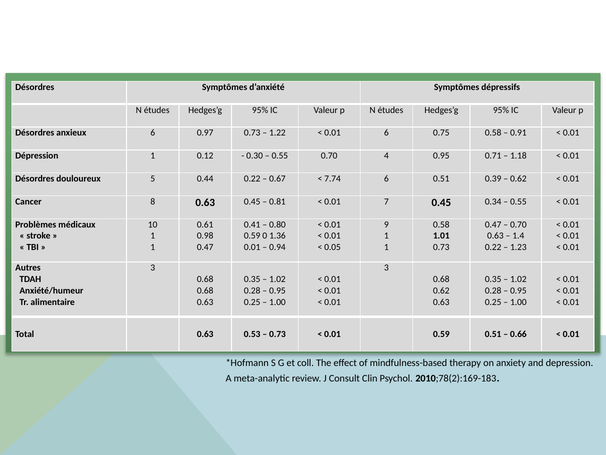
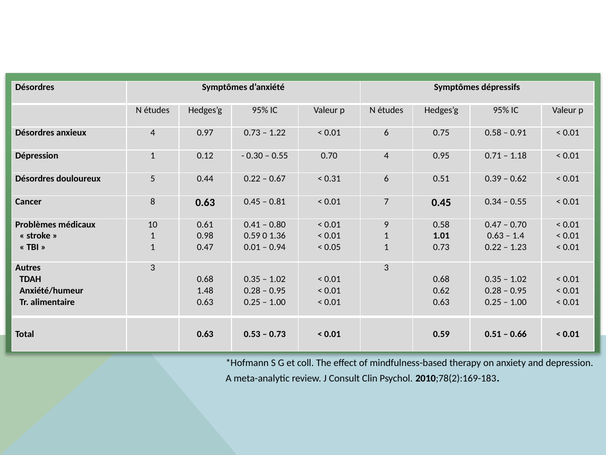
anxieux 6: 6 -> 4
7.74: 7.74 -> 0.31
0.68 at (205, 290): 0.68 -> 1.48
